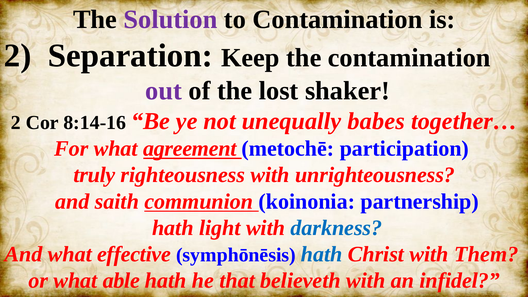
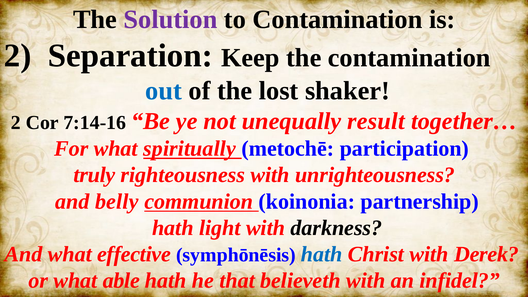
out colour: purple -> blue
8:14-16: 8:14-16 -> 7:14-16
babes: babes -> result
agreement: agreement -> spiritually
saith: saith -> belly
darkness colour: blue -> black
Them: Them -> Derek
